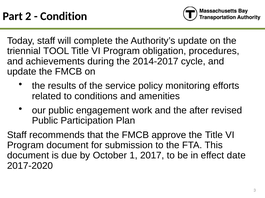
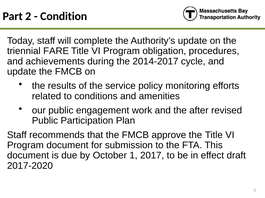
TOOL: TOOL -> FARE
date: date -> draft
